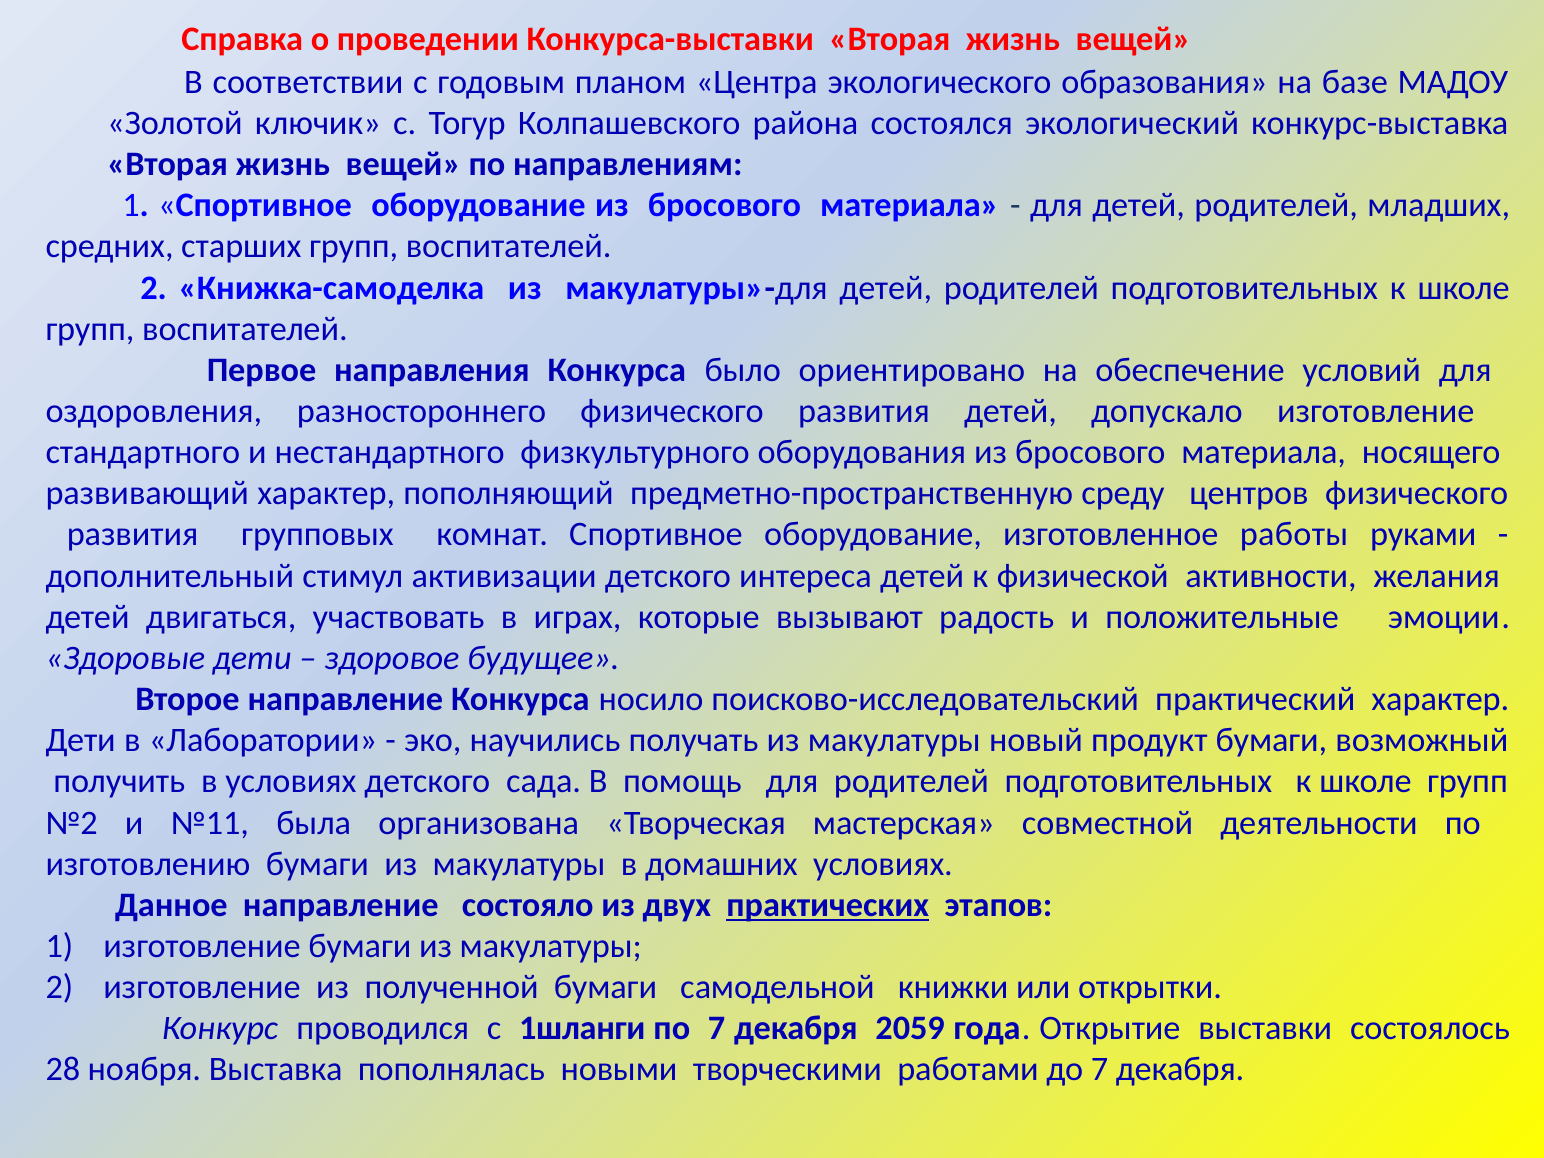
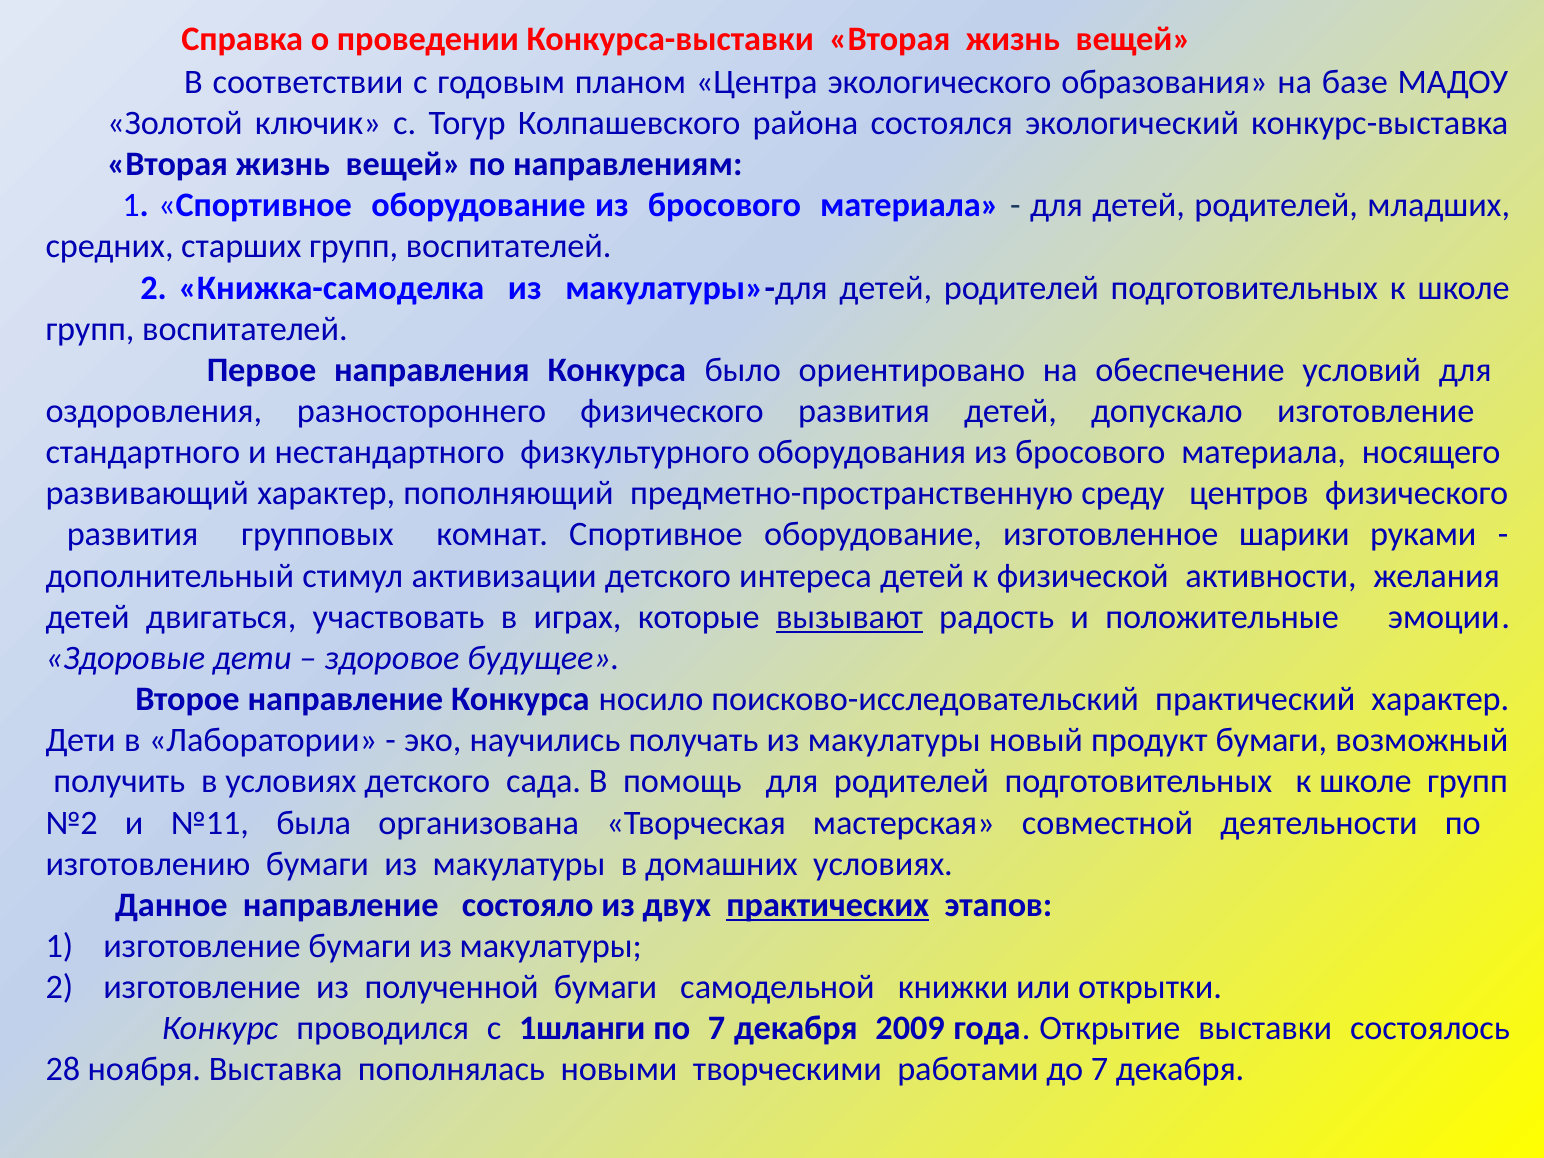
работы: работы -> шарики
вызывают underline: none -> present
2059: 2059 -> 2009
